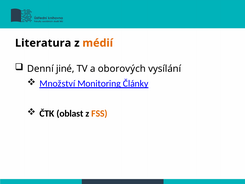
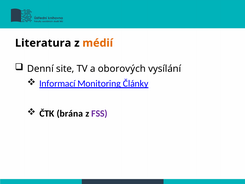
jiné: jiné -> site
Množství: Množství -> Informací
oblast: oblast -> brána
FSS colour: orange -> purple
